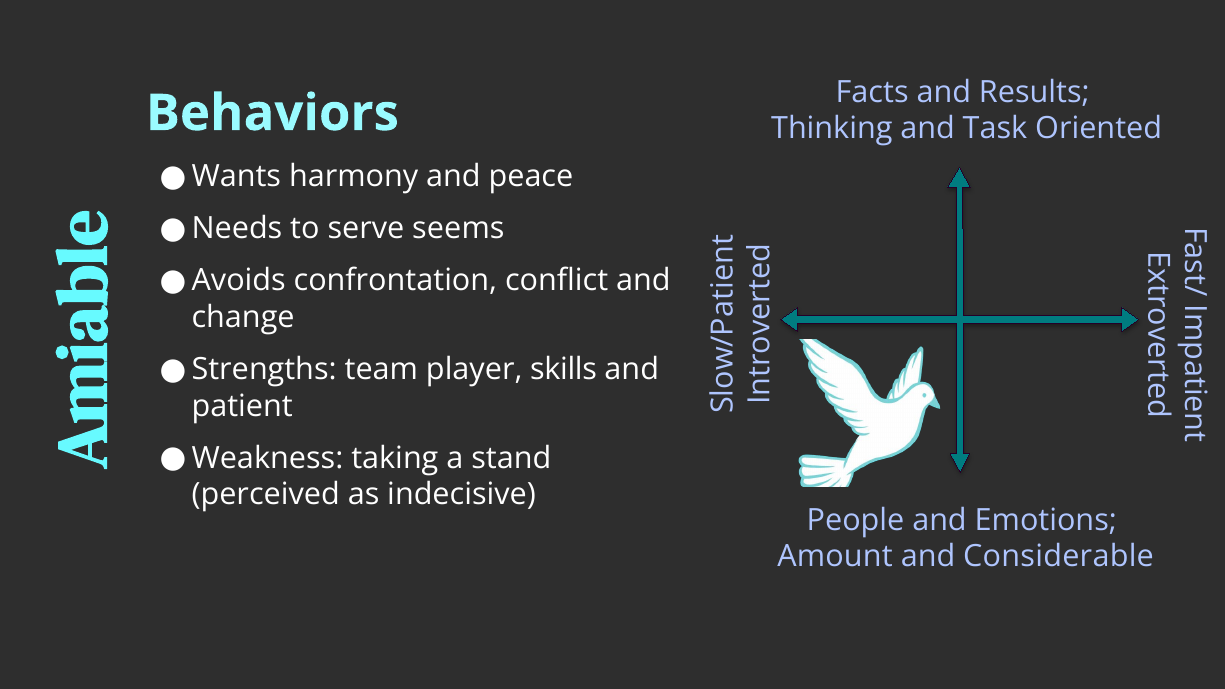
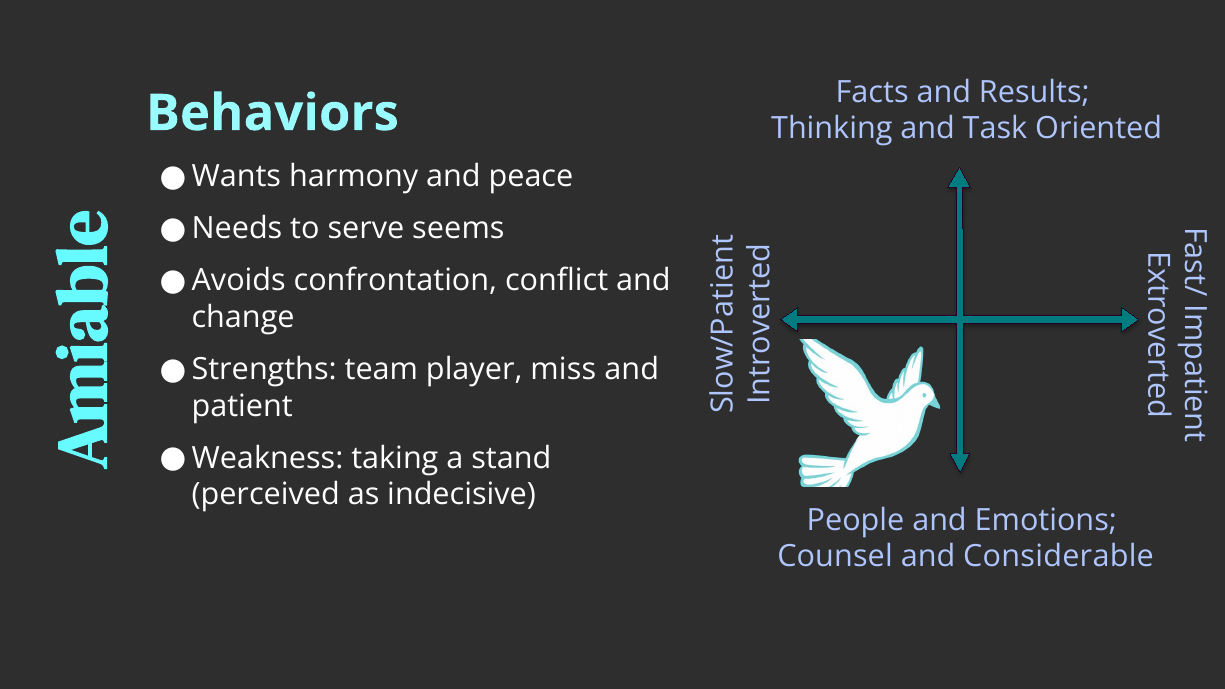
skills: skills -> miss
Amount: Amount -> Counsel
